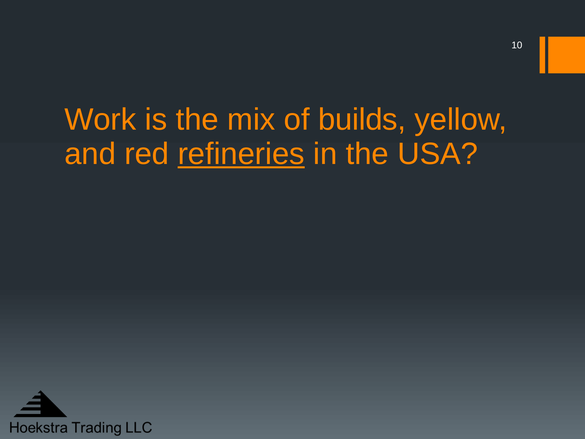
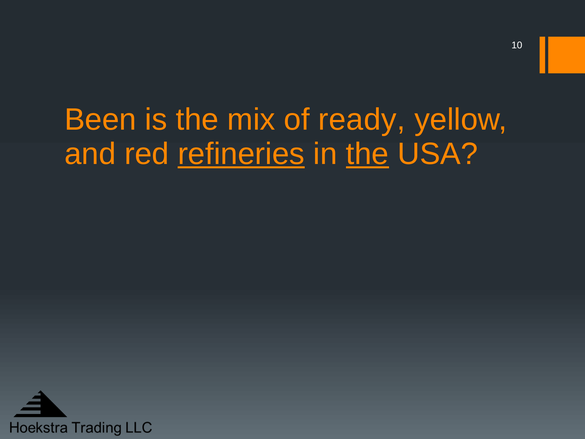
Work: Work -> Been
builds: builds -> ready
the at (367, 154) underline: none -> present
